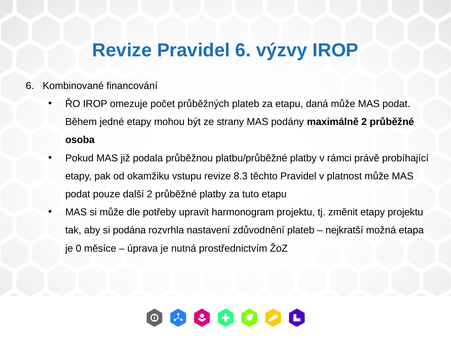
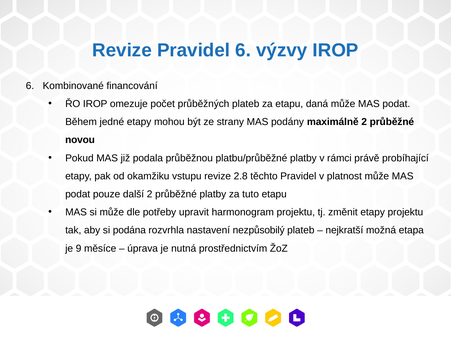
osoba: osoba -> novou
8.3: 8.3 -> 2.8
zdůvodnění: zdůvodnění -> nezpůsobilý
0: 0 -> 9
